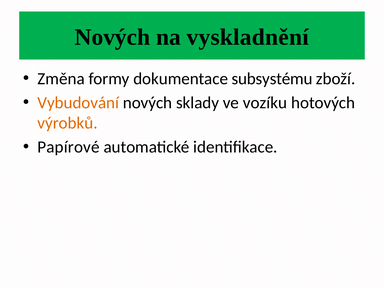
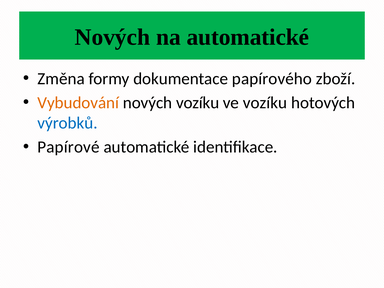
na vyskladnění: vyskladnění -> automatické
subsystému: subsystému -> papírového
nových sklady: sklady -> vozíku
výrobků colour: orange -> blue
